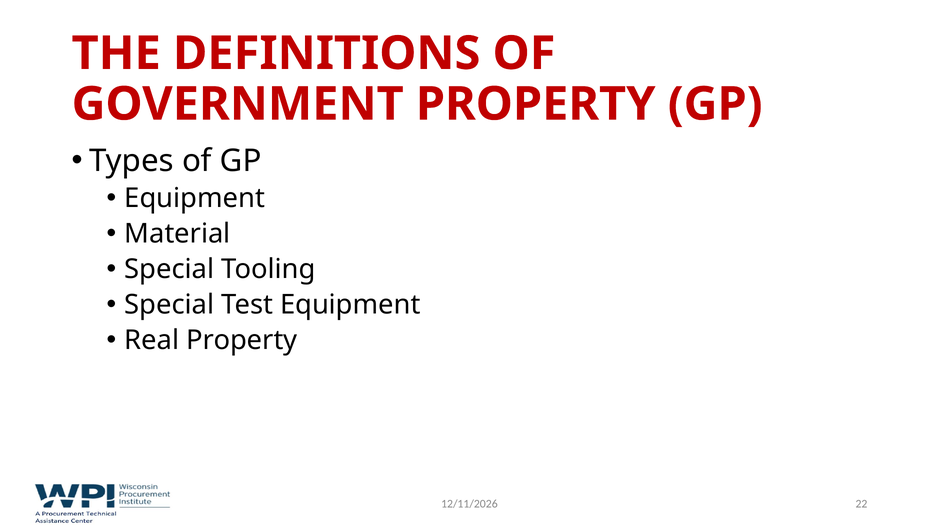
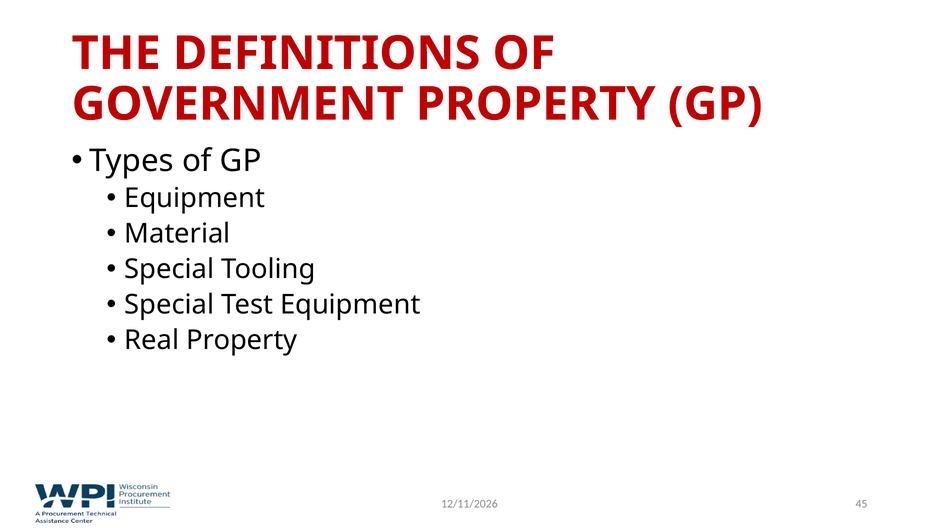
22: 22 -> 45
